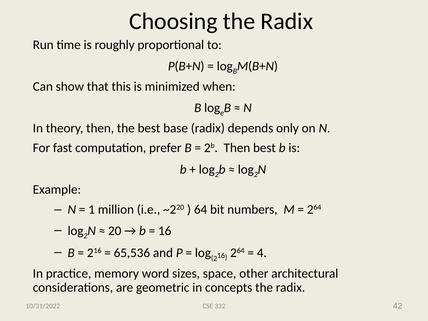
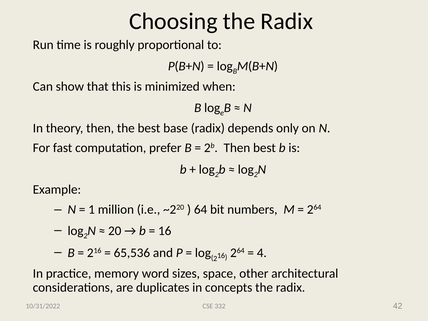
geometric: geometric -> duplicates
